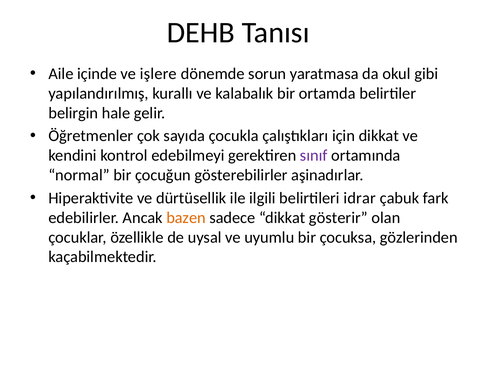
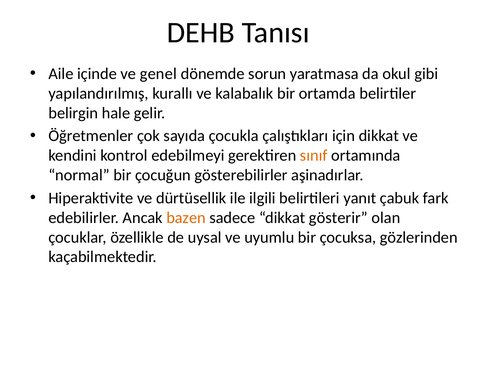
işlere: işlere -> genel
sınıf colour: purple -> orange
idrar: idrar -> yanıt
